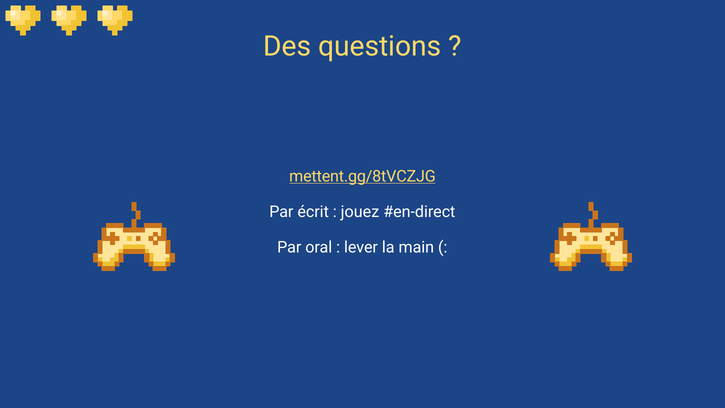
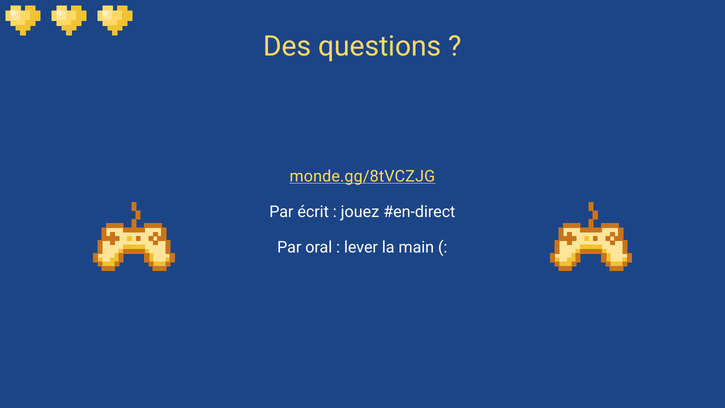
mettent.gg/8tVCZJG: mettent.gg/8tVCZJG -> monde.gg/8tVCZJG
